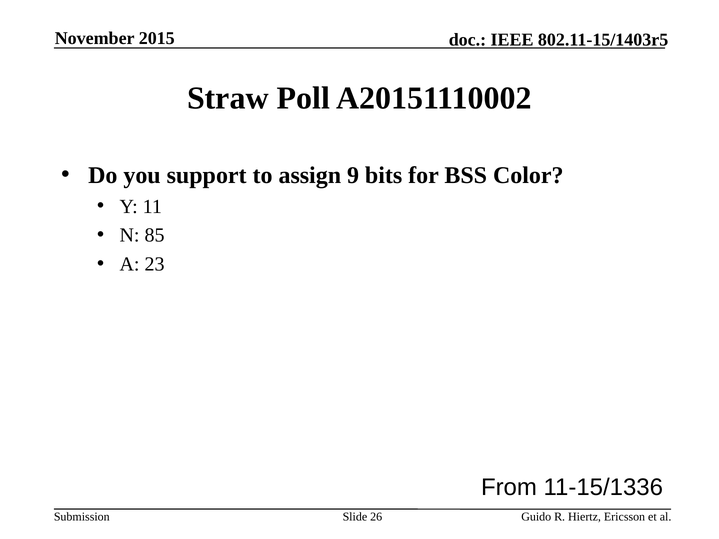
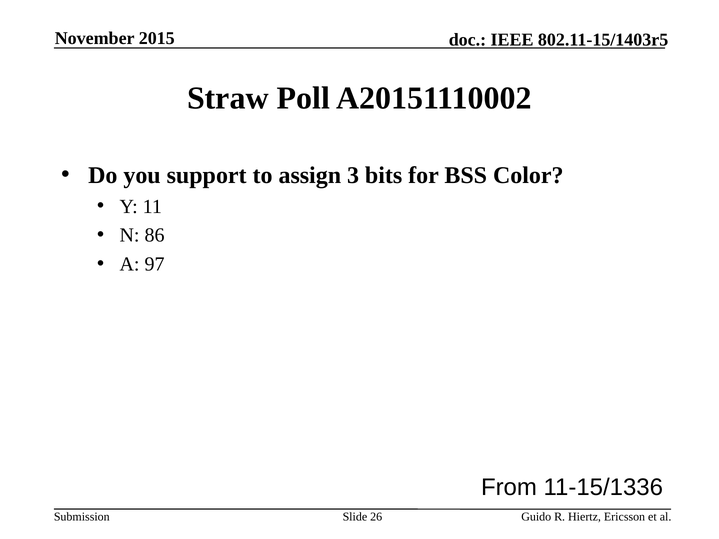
9: 9 -> 3
85: 85 -> 86
23: 23 -> 97
